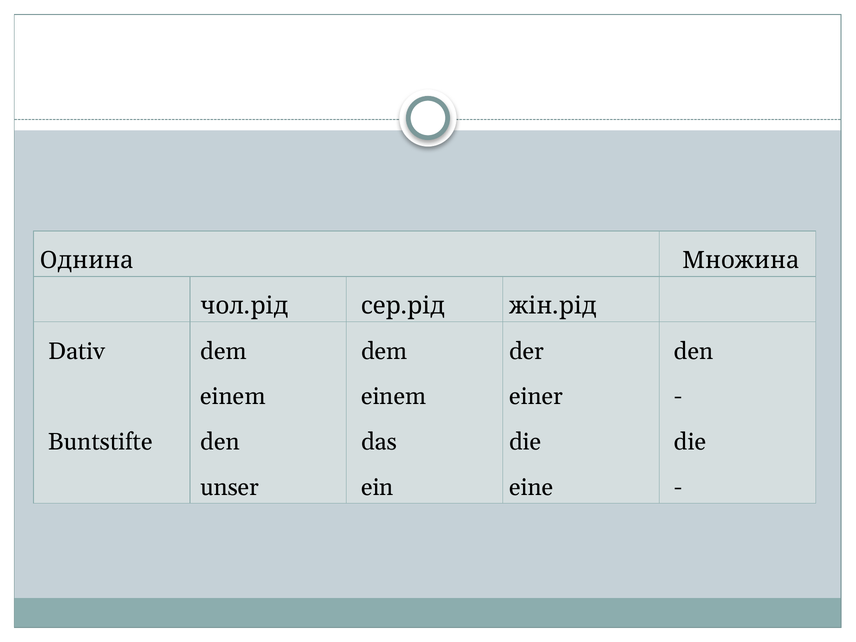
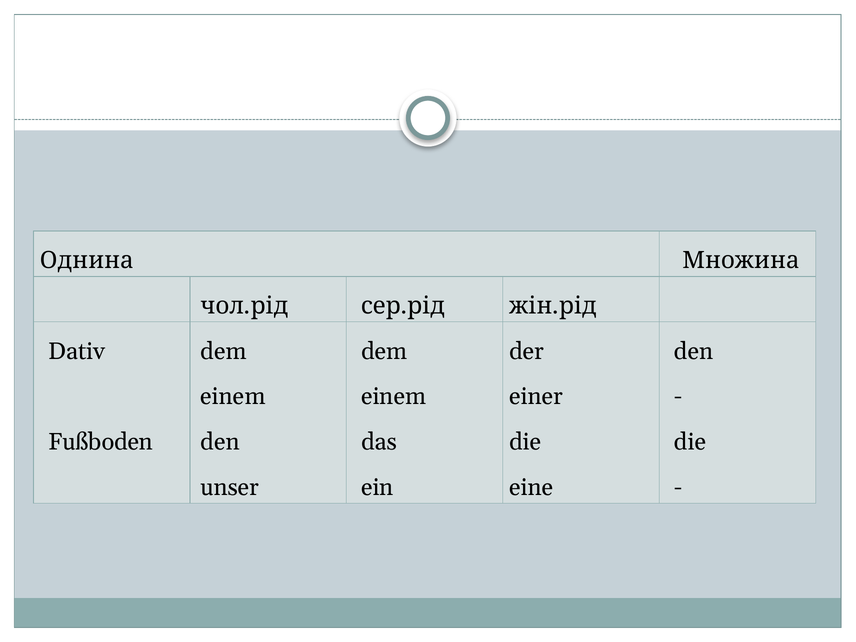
Buntstifte: Buntstifte -> Fußboden
